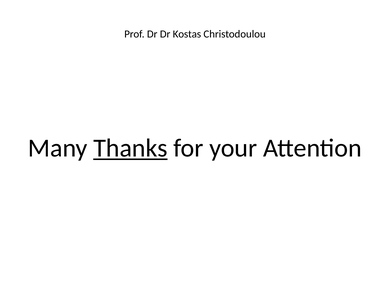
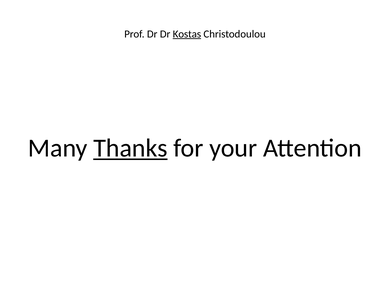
Kostas underline: none -> present
